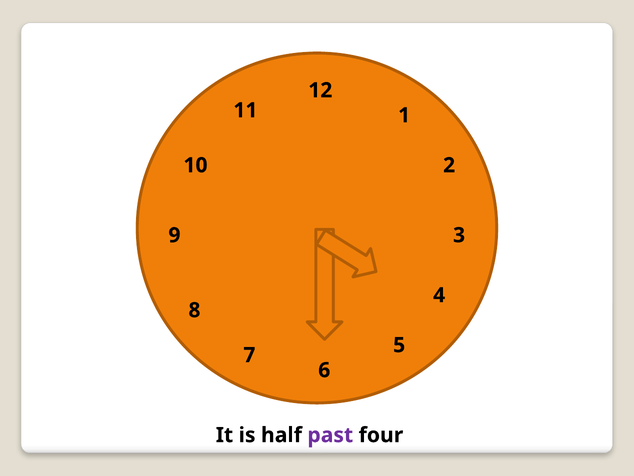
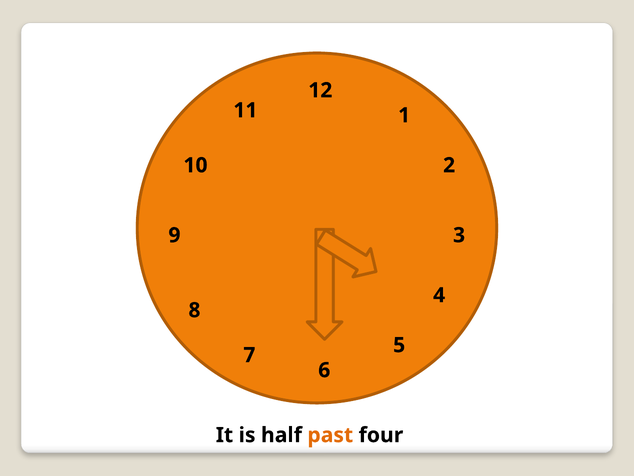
past colour: purple -> orange
